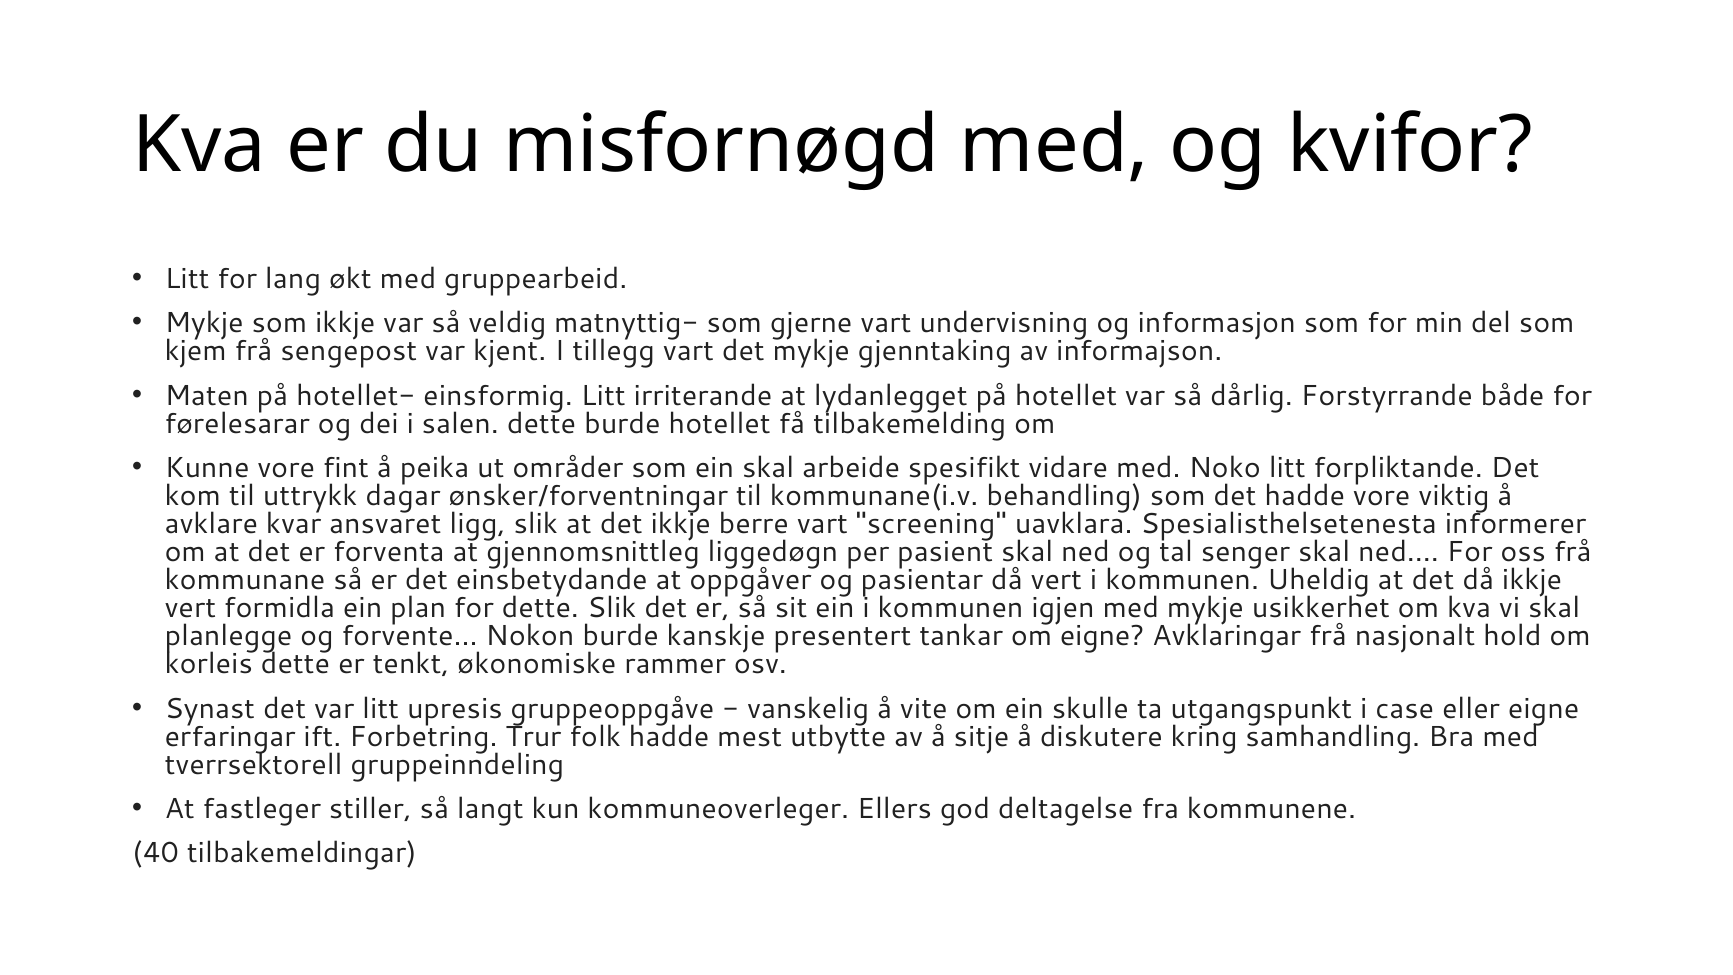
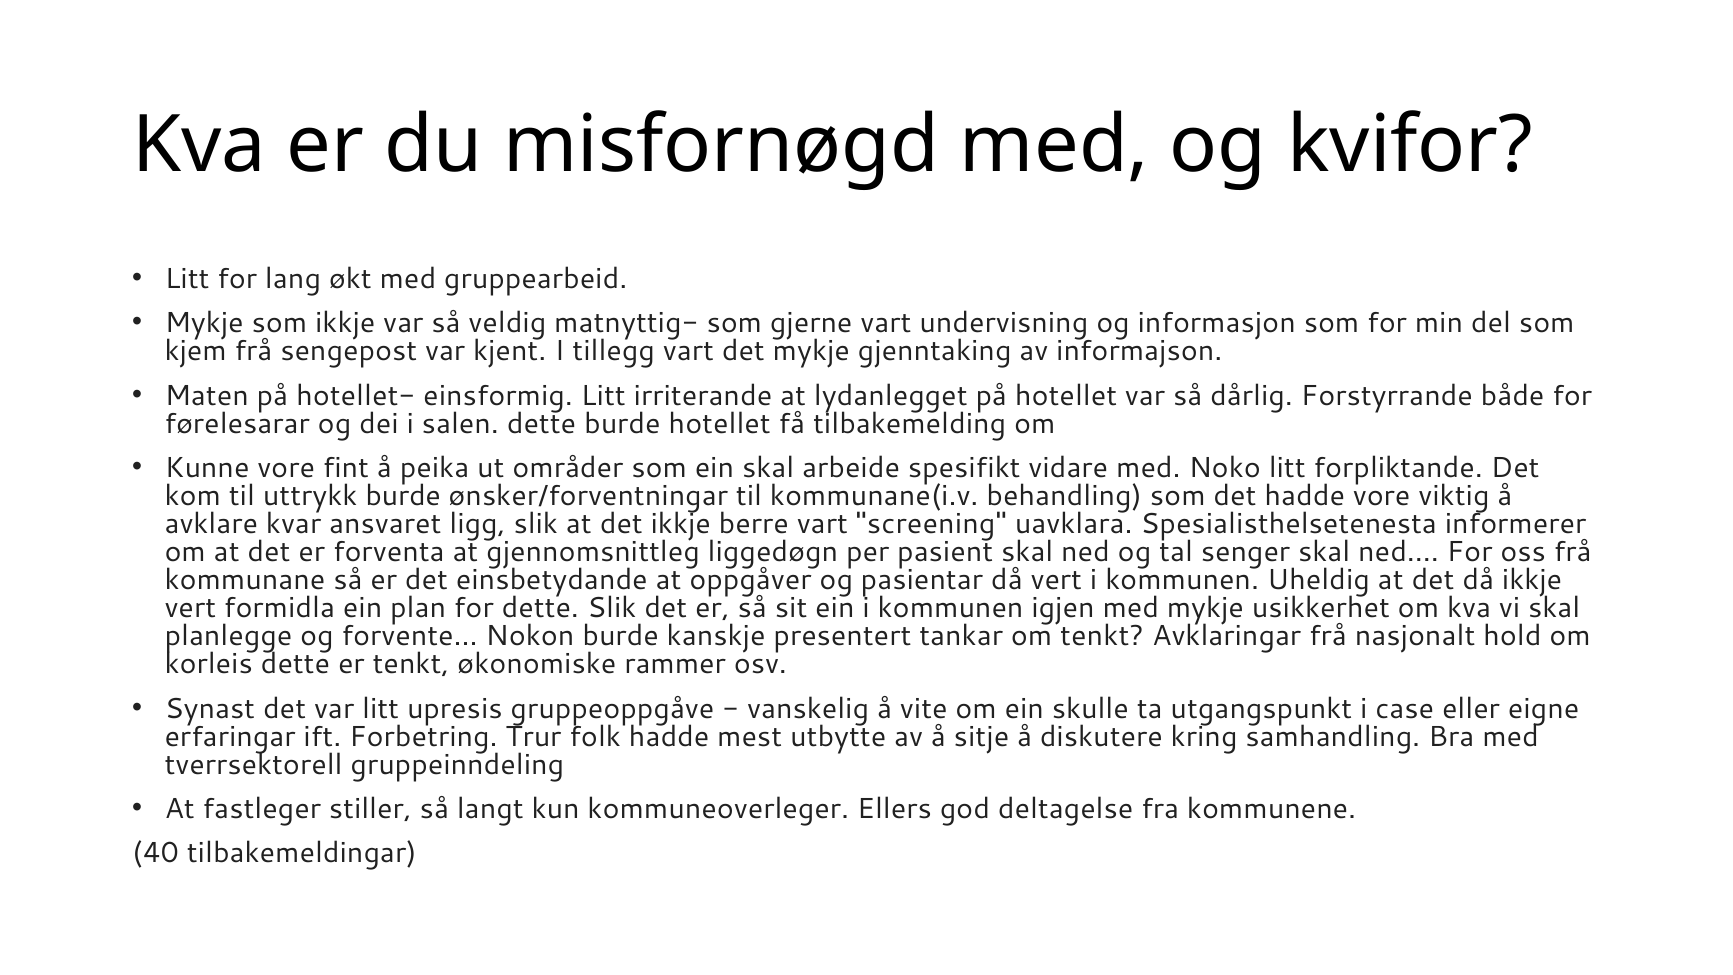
uttrykk dagar: dagar -> burde
om eigne: eigne -> tenkt
